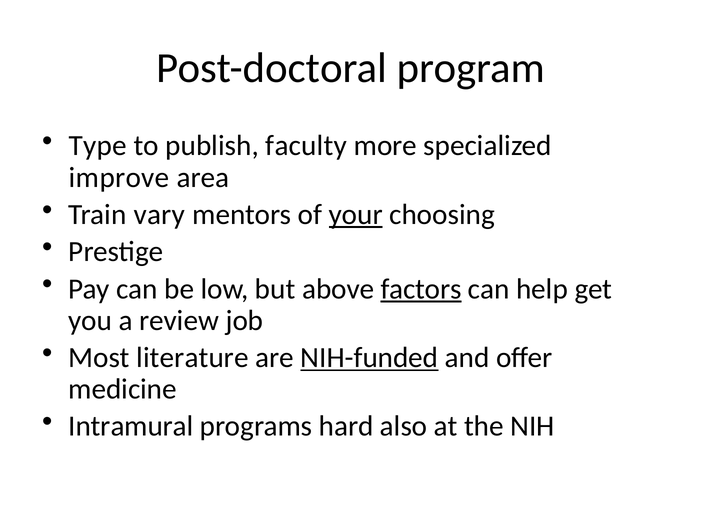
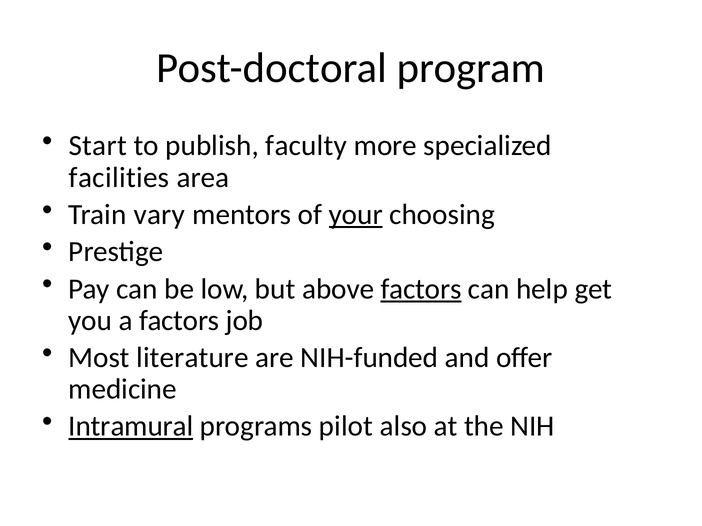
Type: Type -> Start
improve: improve -> facilities
a review: review -> factors
NIH-funded underline: present -> none
Intramural underline: none -> present
hard: hard -> pilot
